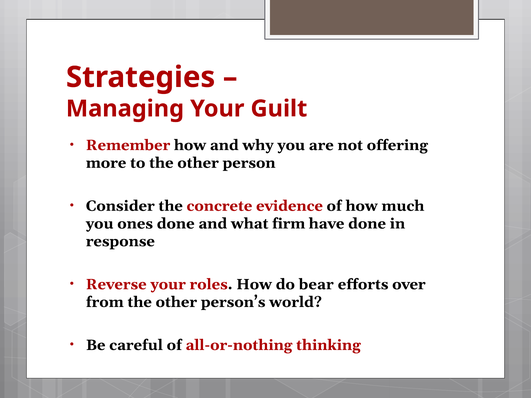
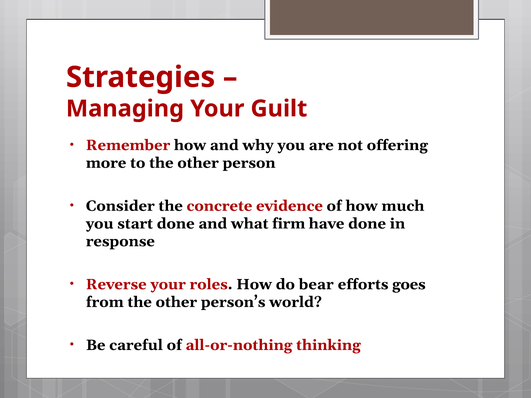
ones: ones -> start
over: over -> goes
